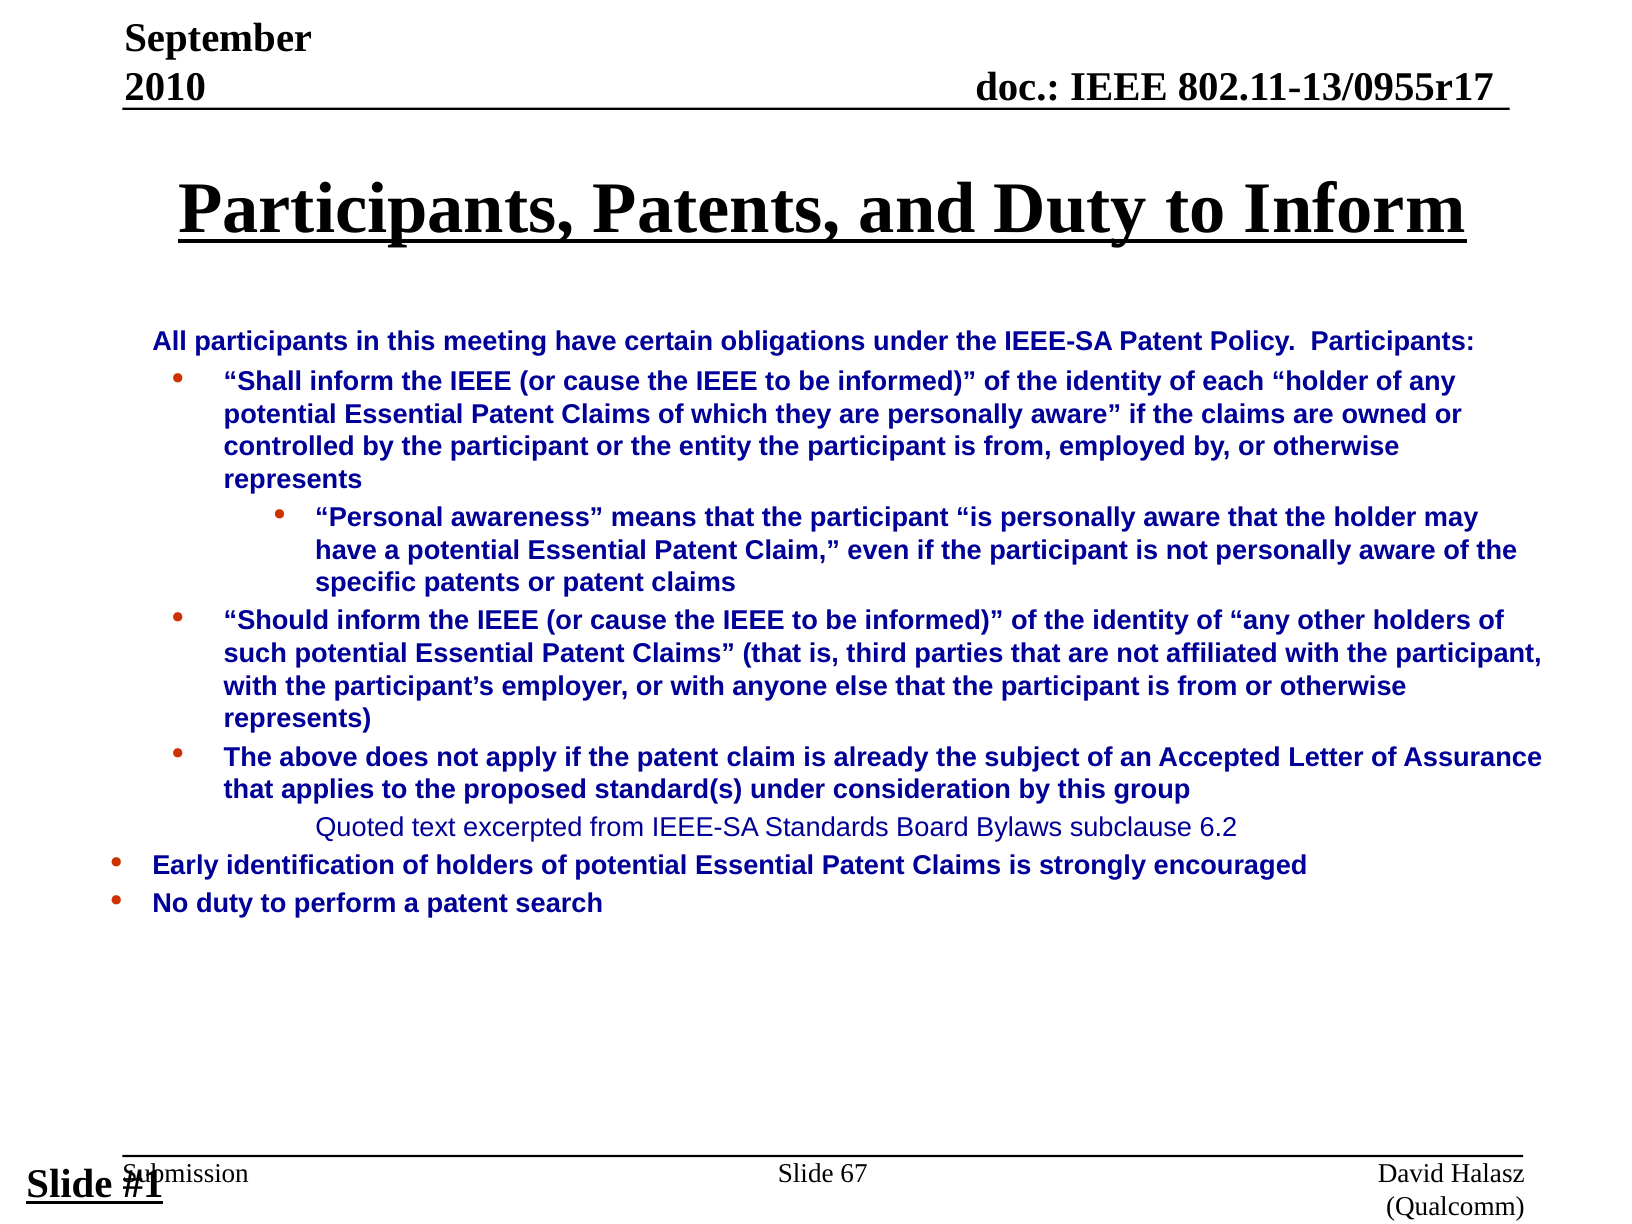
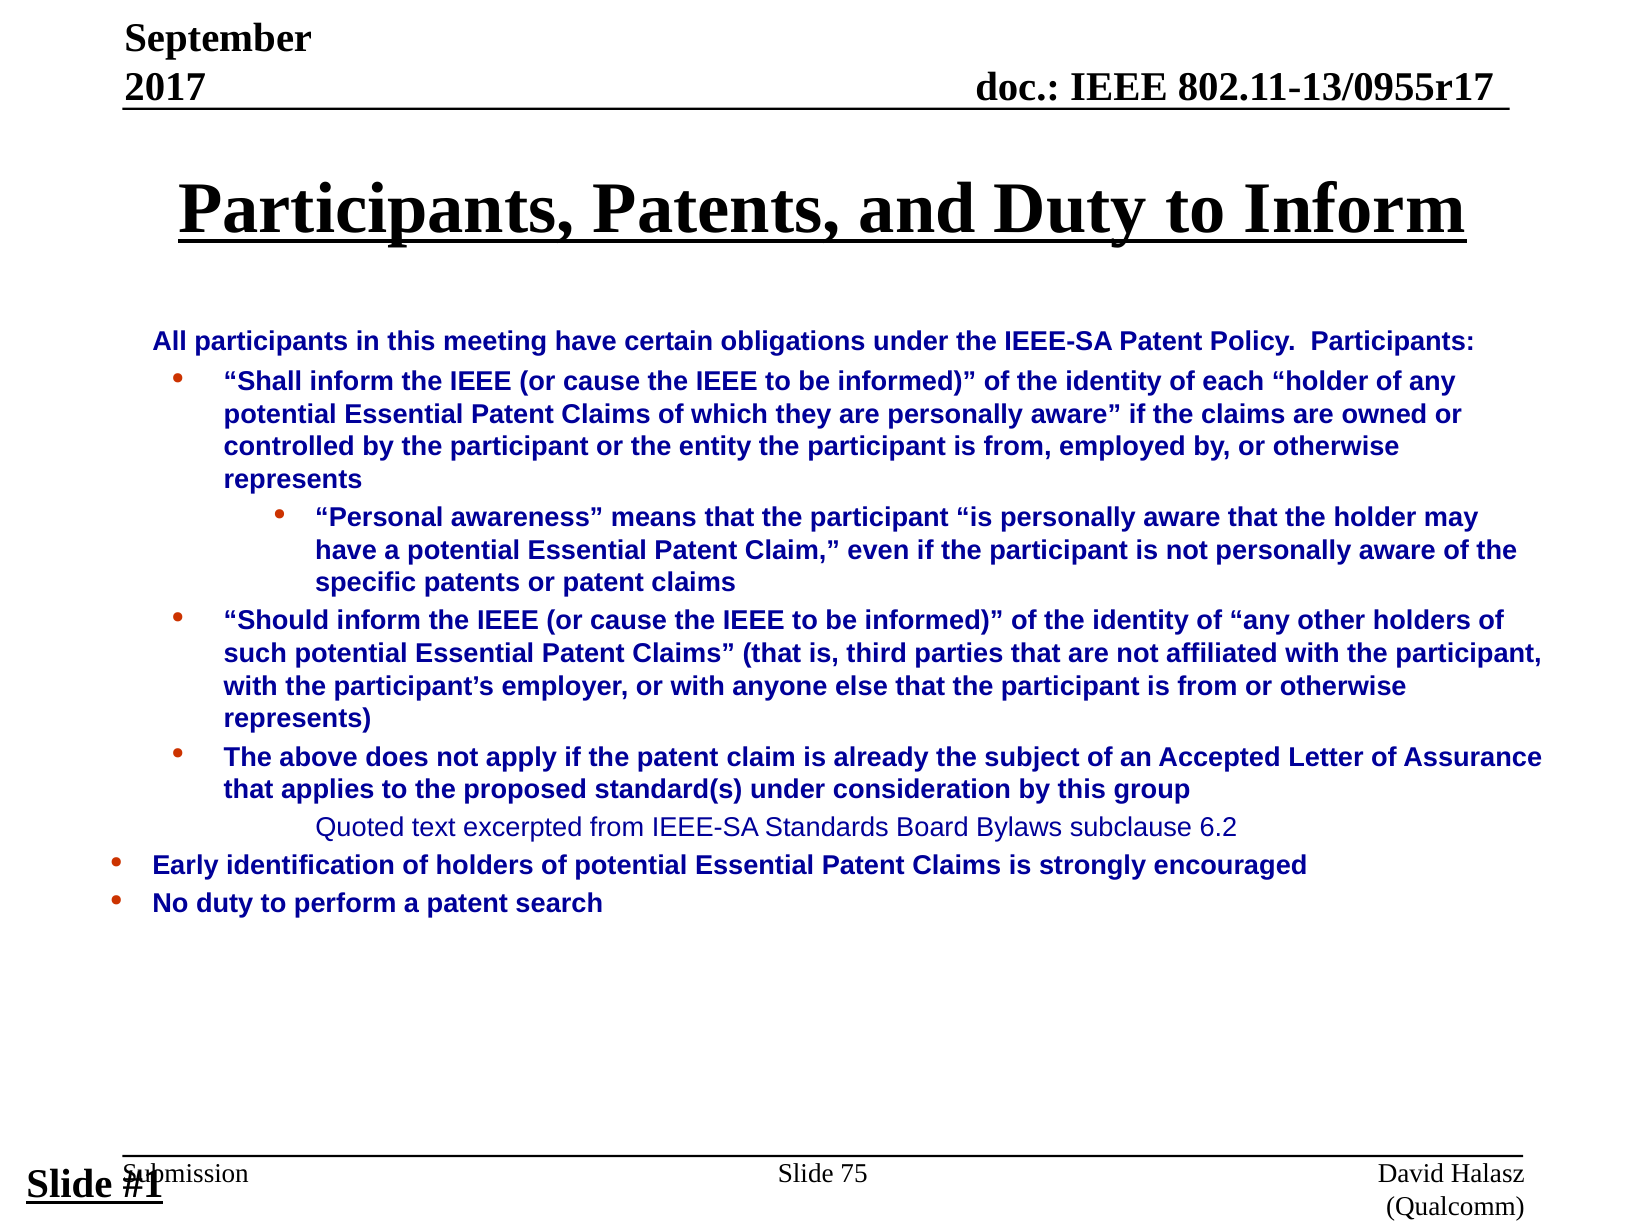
2010: 2010 -> 2017
67: 67 -> 75
